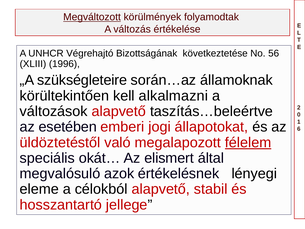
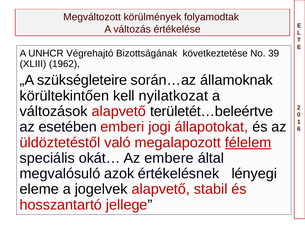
Megváltozott underline: present -> none
56: 56 -> 39
1996: 1996 -> 1962
alkalmazni: alkalmazni -> nyilatkozat
taszítás…beleértve: taszítás…beleértve -> területét…beleértve
elismert: elismert -> embere
célokból: célokból -> jogelvek
